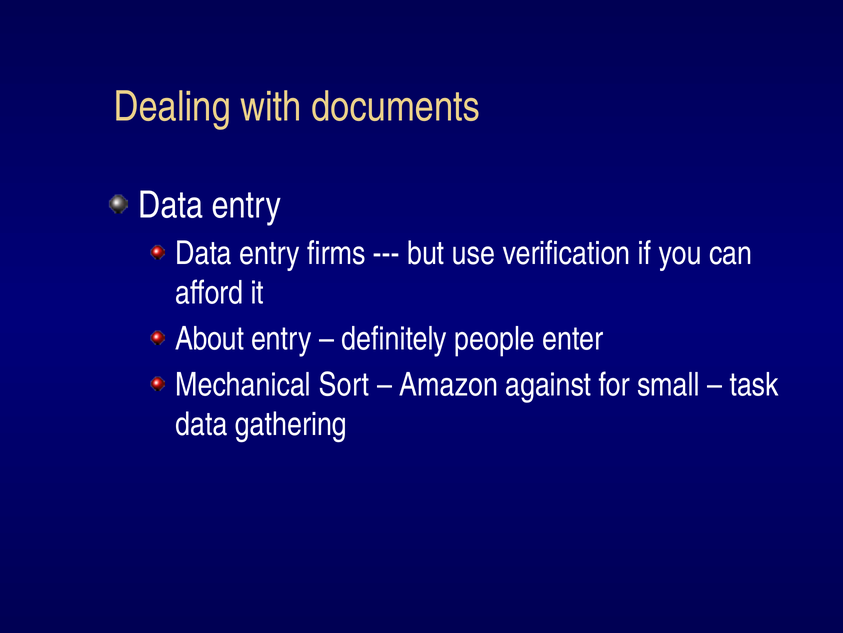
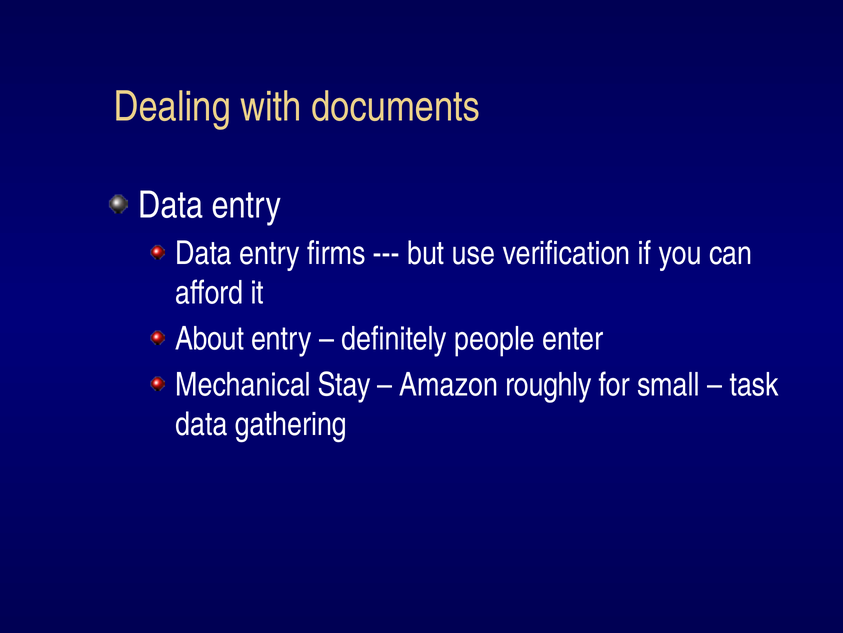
Sort: Sort -> Stay
against: against -> roughly
